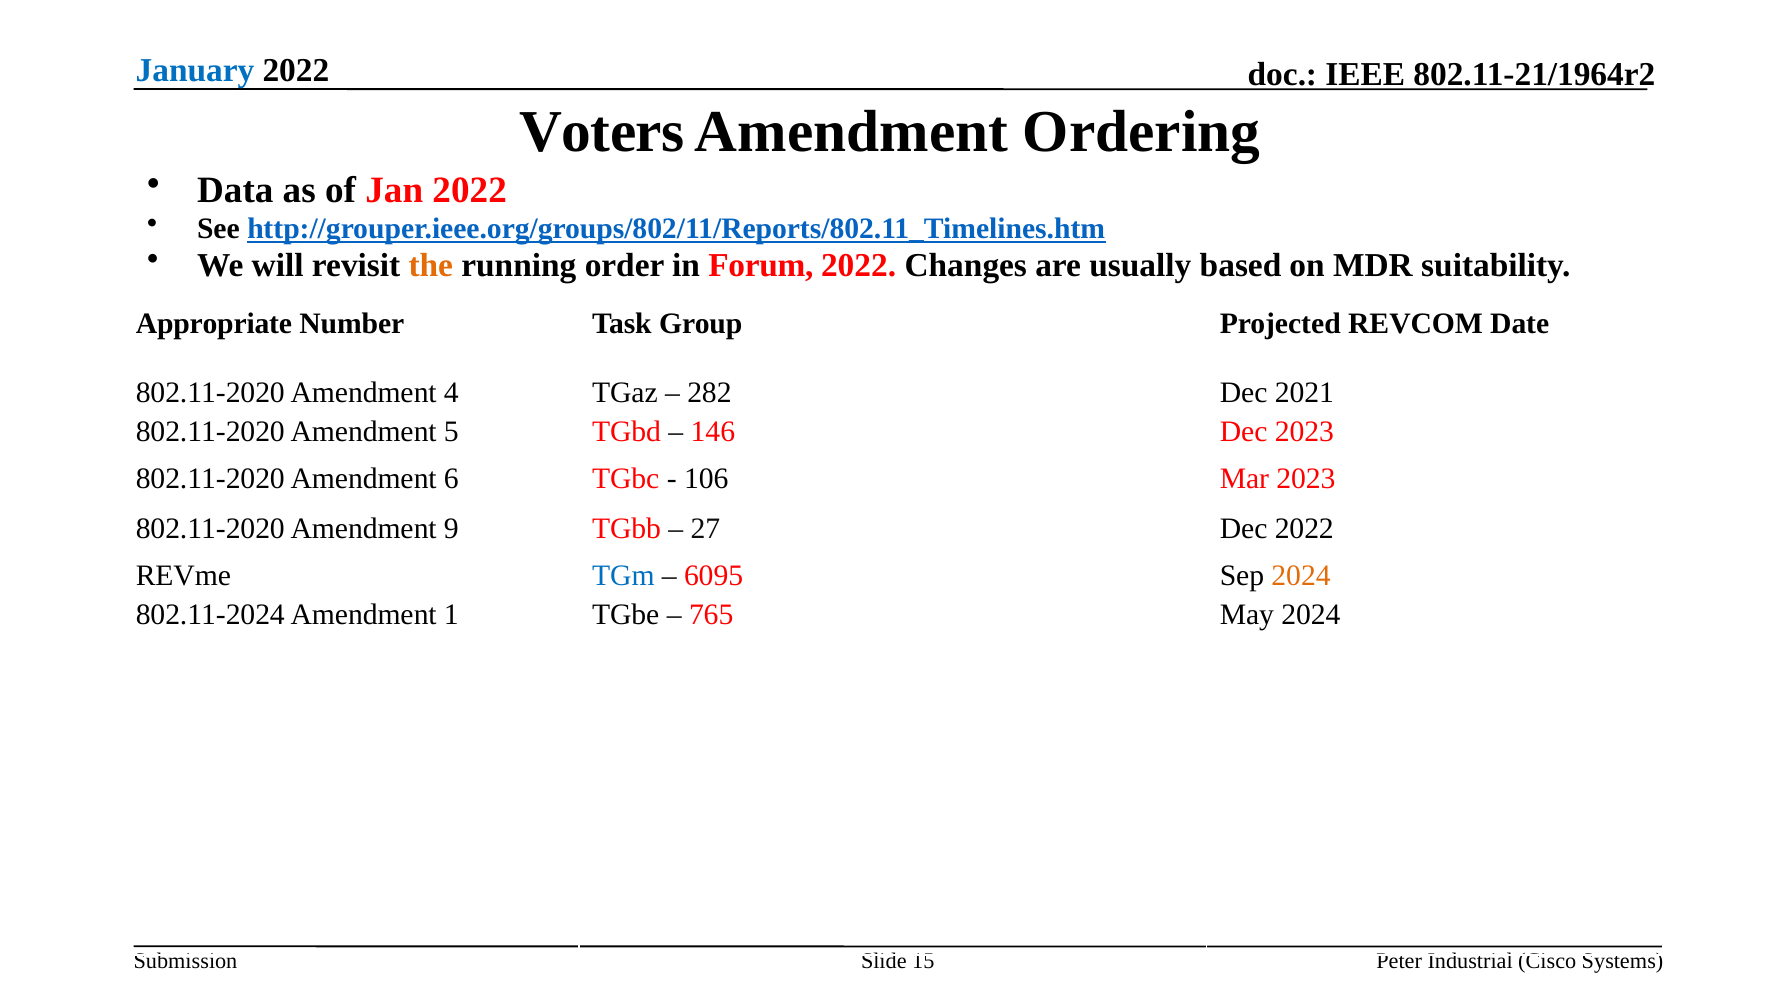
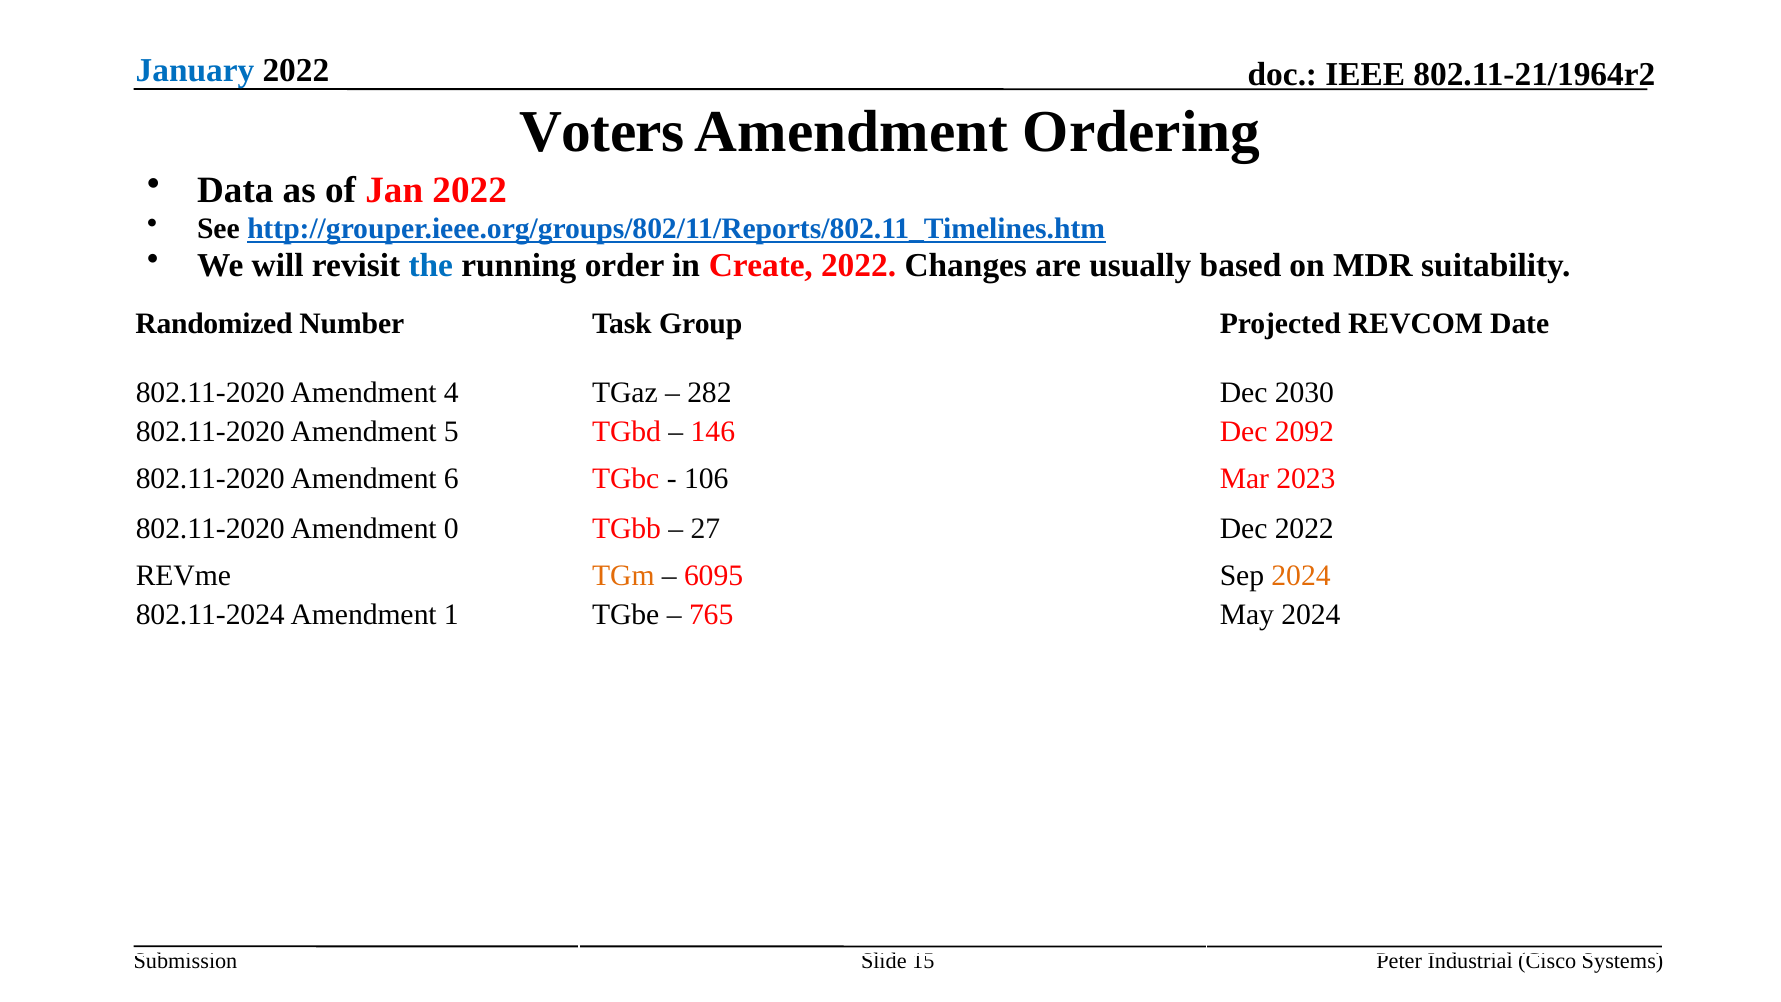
the colour: orange -> blue
Forum: Forum -> Create
Appropriate: Appropriate -> Randomized
2021: 2021 -> 2030
Dec 2023: 2023 -> 2092
9: 9 -> 0
TGm colour: blue -> orange
